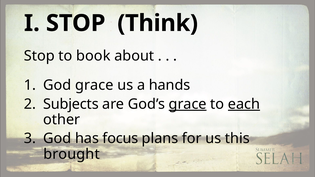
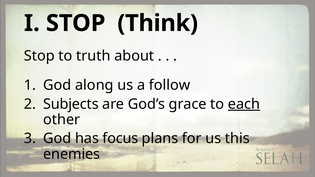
book: book -> truth
God grace: grace -> along
hands: hands -> follow
grace at (188, 104) underline: present -> none
brought: brought -> enemies
